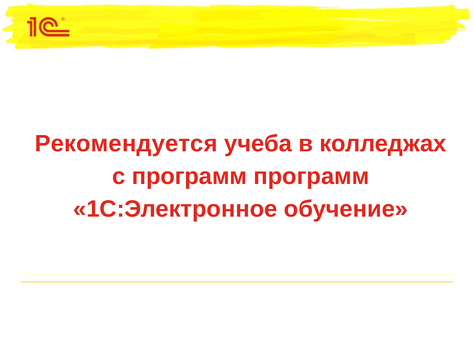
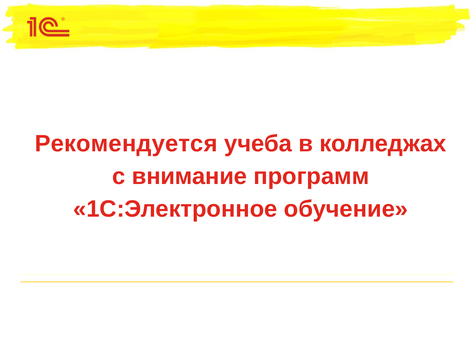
с программ: программ -> внимание
